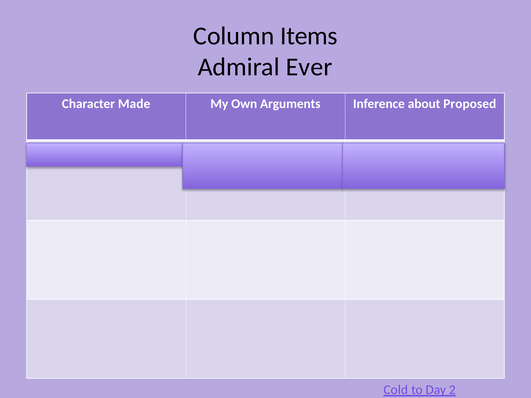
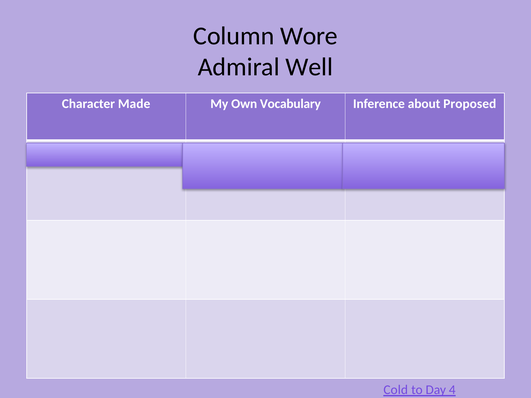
Items: Items -> Wore
Ever: Ever -> Well
Arguments: Arguments -> Vocabulary
2: 2 -> 4
